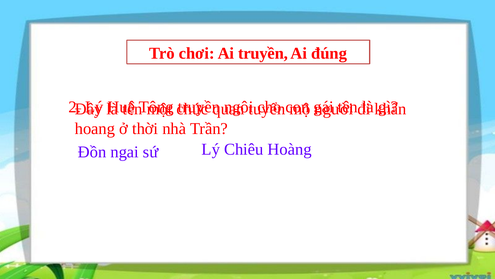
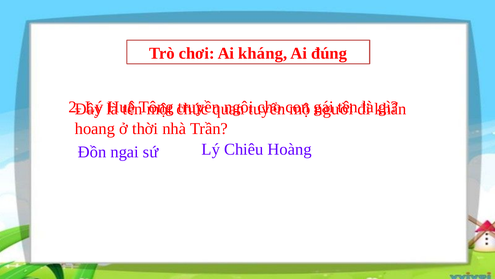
Ai truyền: truyền -> kháng
